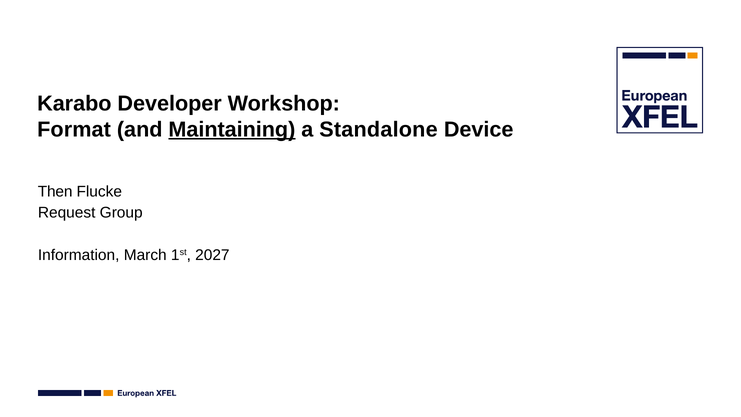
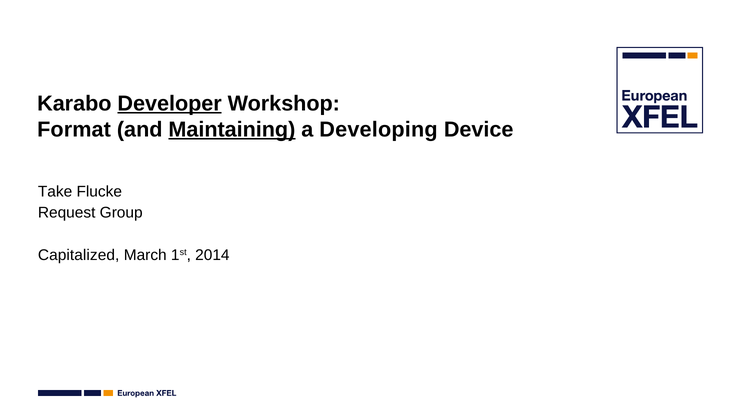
Developer underline: none -> present
Standalone: Standalone -> Developing
Then: Then -> Take
Information: Information -> Capitalized
2027: 2027 -> 2014
